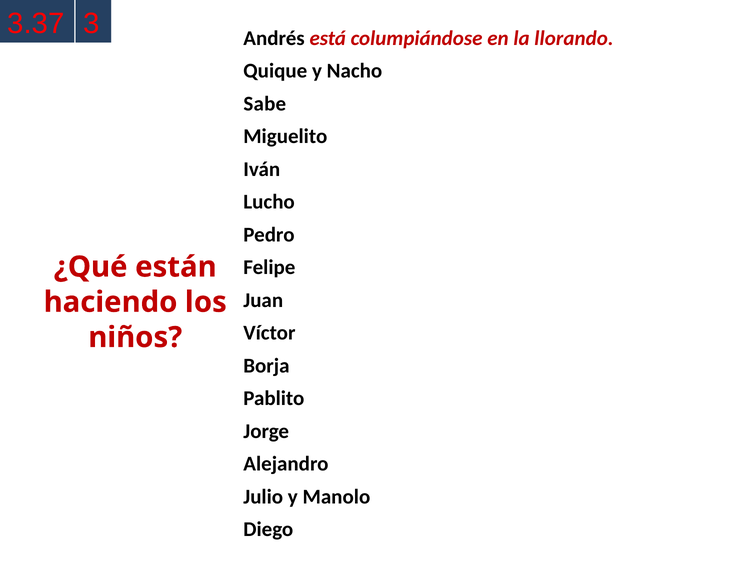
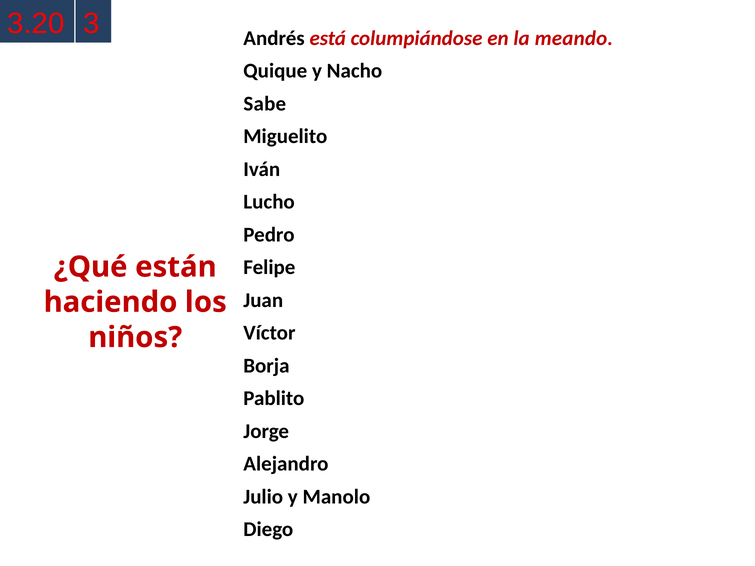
3.37: 3.37 -> 3.20
llorando: llorando -> meando
